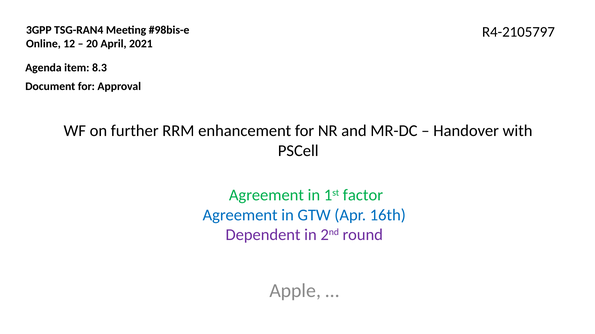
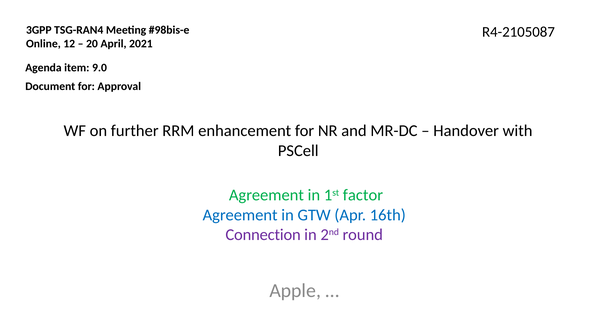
R4-2105797: R4-2105797 -> R4-2105087
8.3: 8.3 -> 9.0
Dependent: Dependent -> Connection
